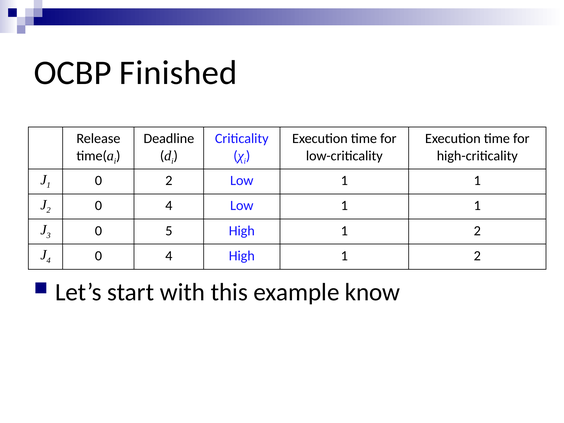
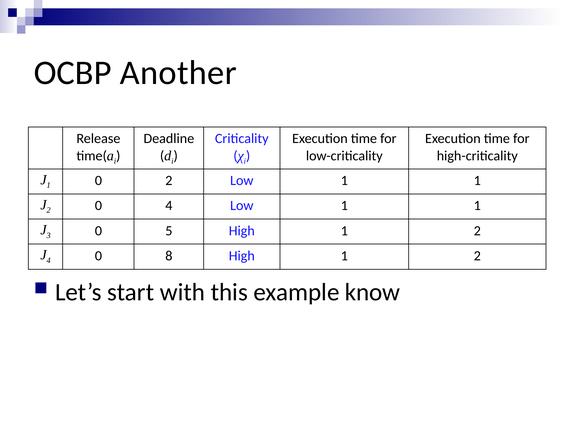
Finished: Finished -> Another
4 0 4: 4 -> 8
